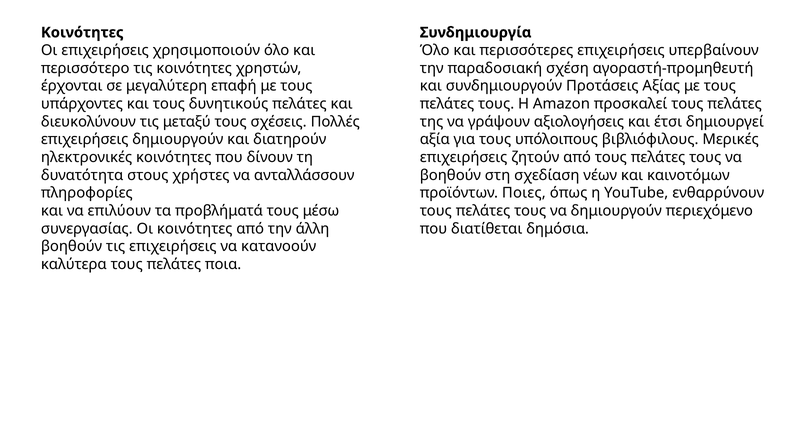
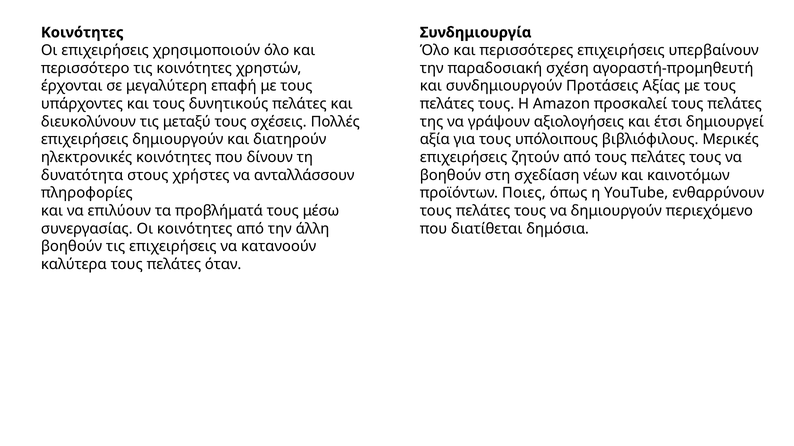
ποια: ποια -> όταν
